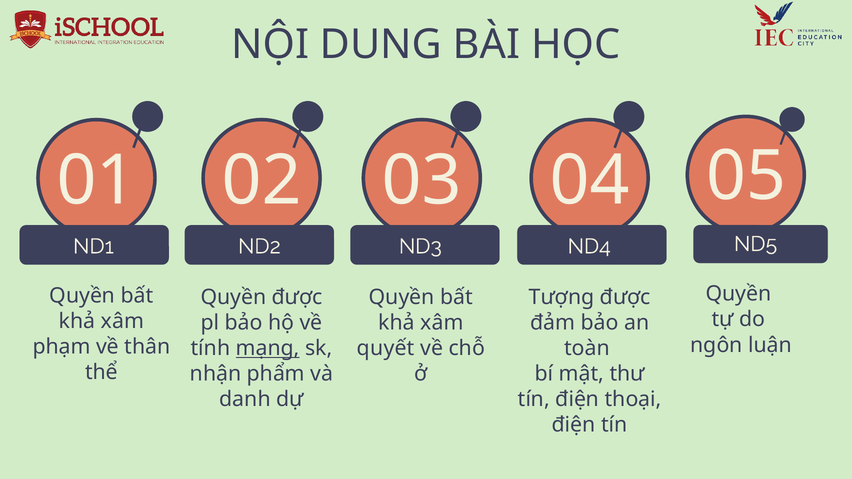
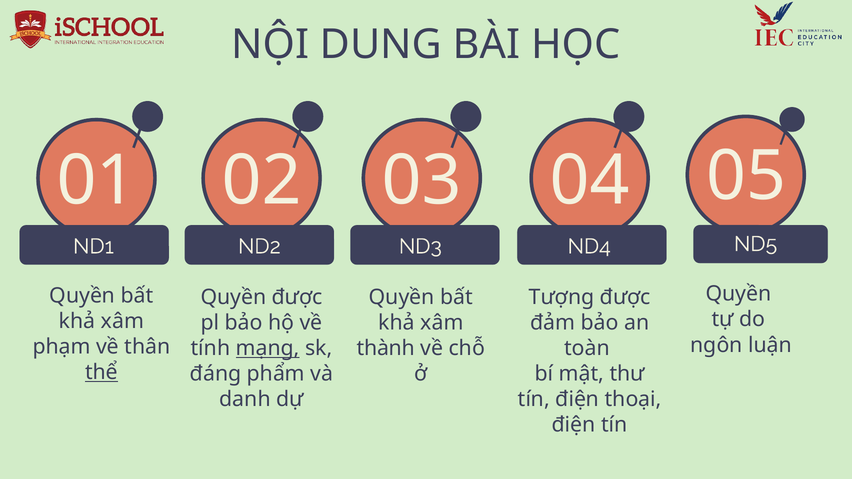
quyết: quyết -> thành
thể underline: none -> present
nhận: nhận -> đáng
